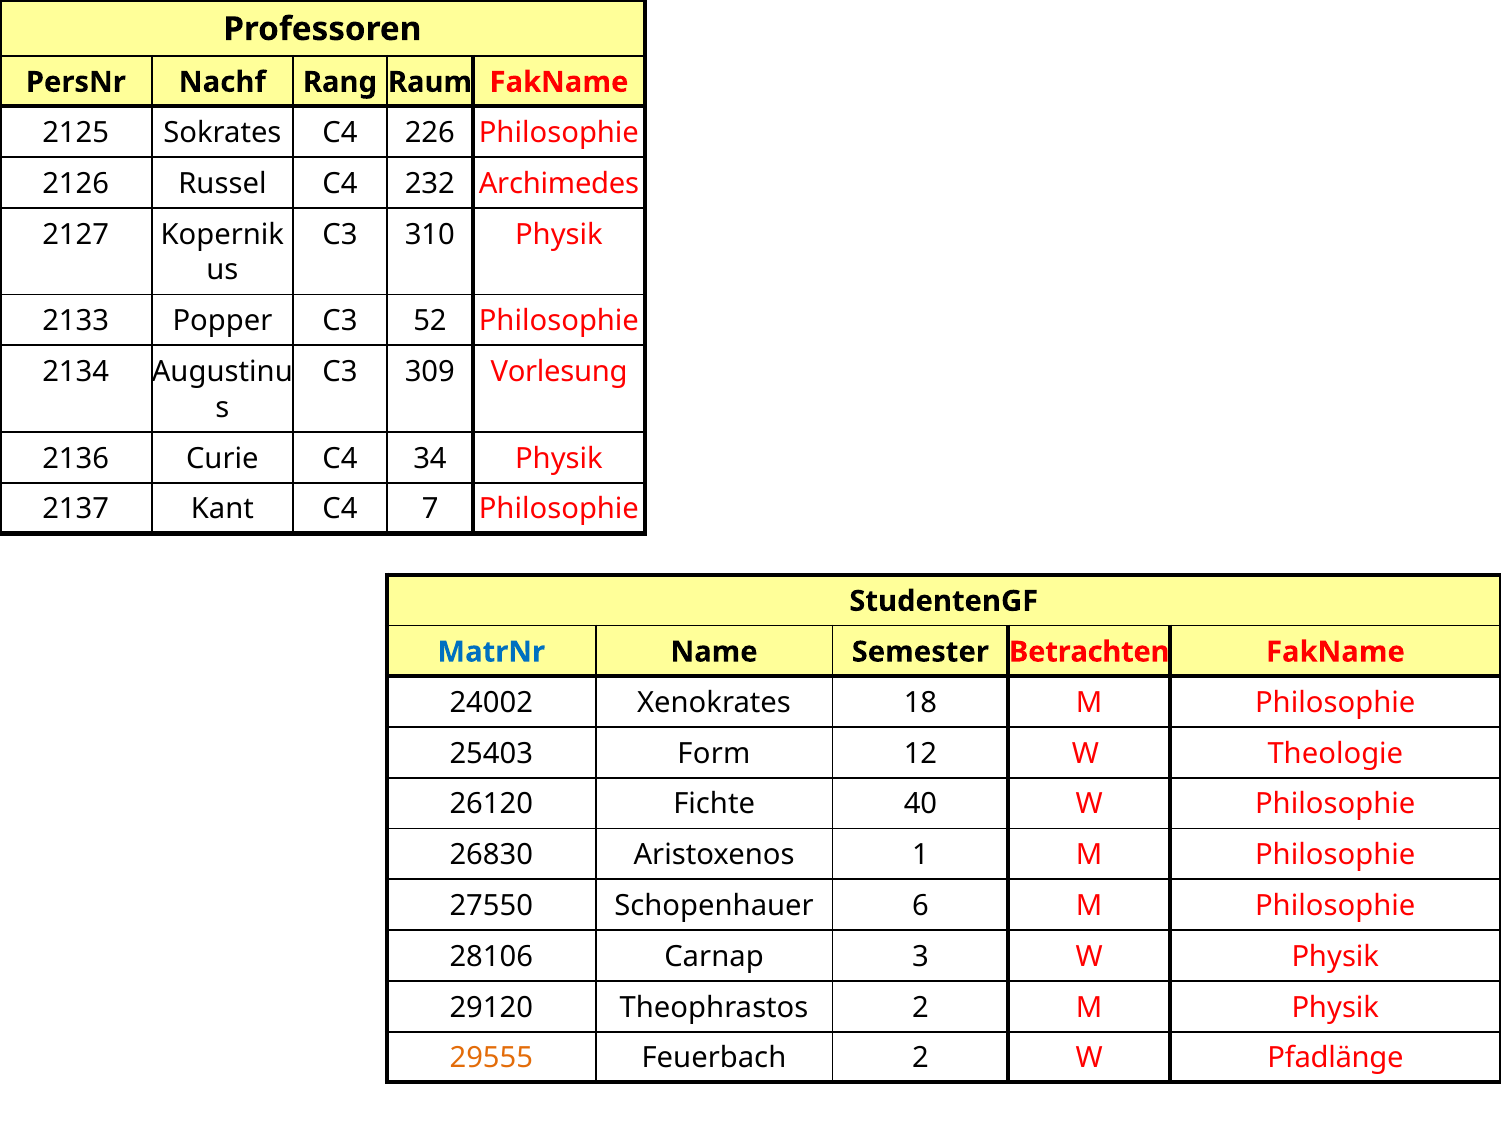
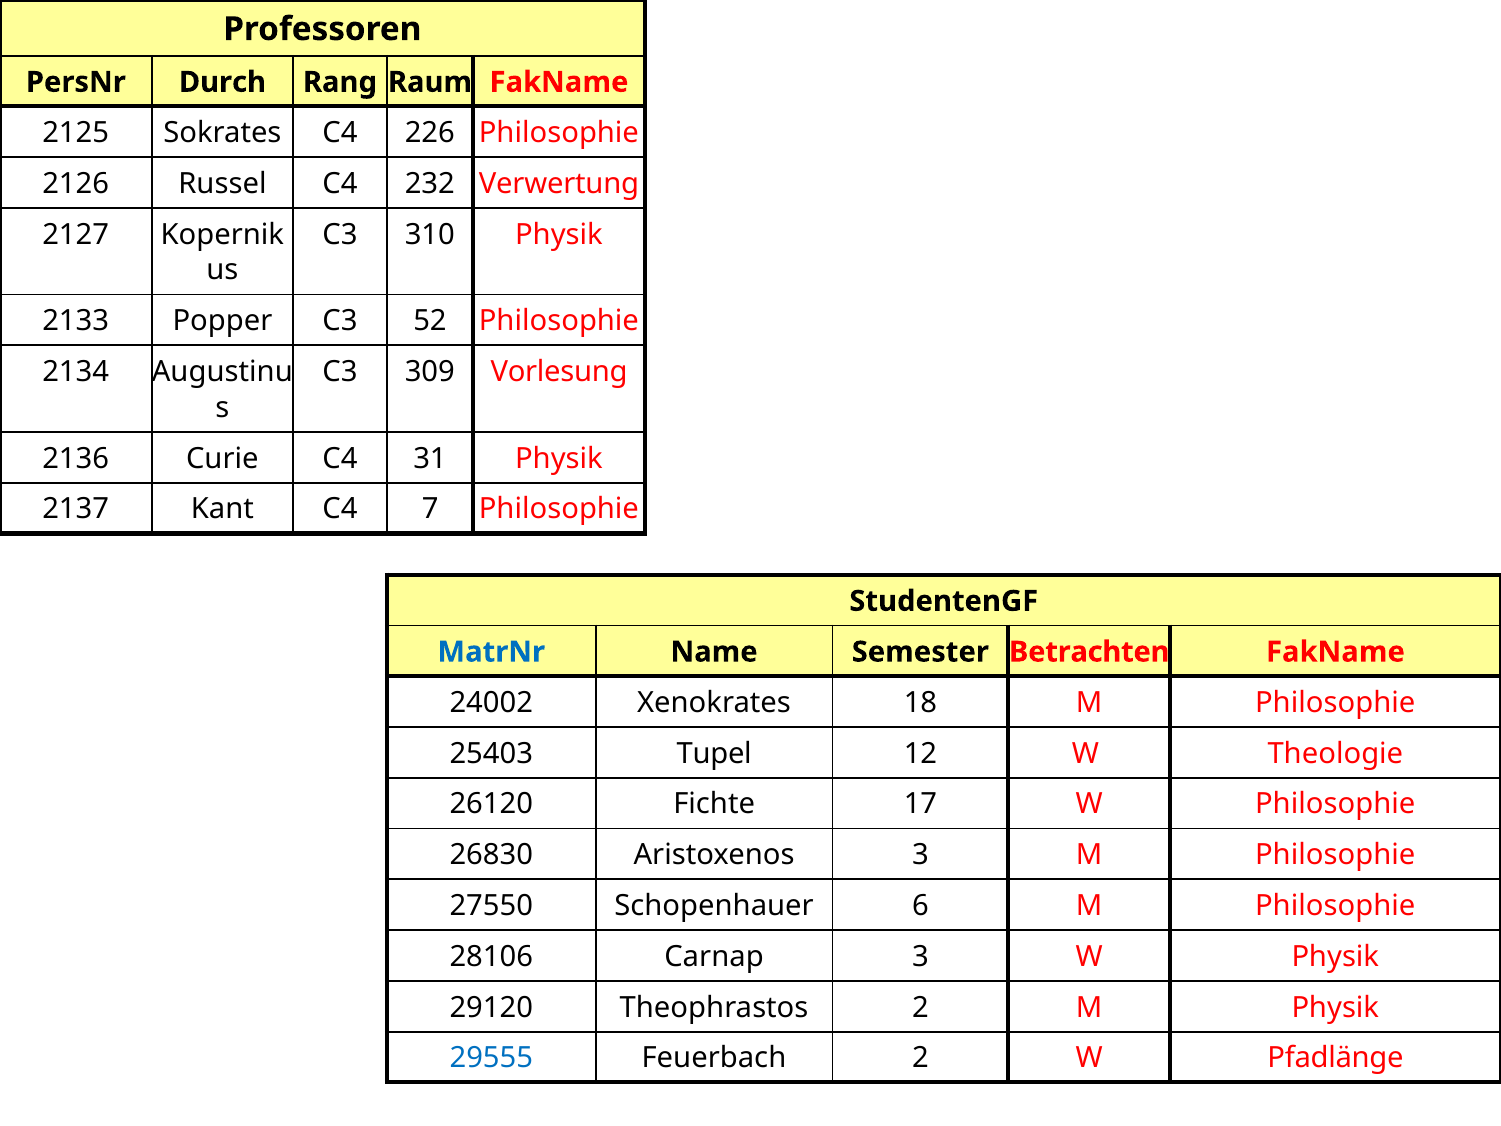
Nachf: Nachf -> Durch
Archimedes: Archimedes -> Verwertung
34: 34 -> 31
Form: Form -> Tupel
40: 40 -> 17
Aristoxenos 1: 1 -> 3
29555 colour: orange -> blue
